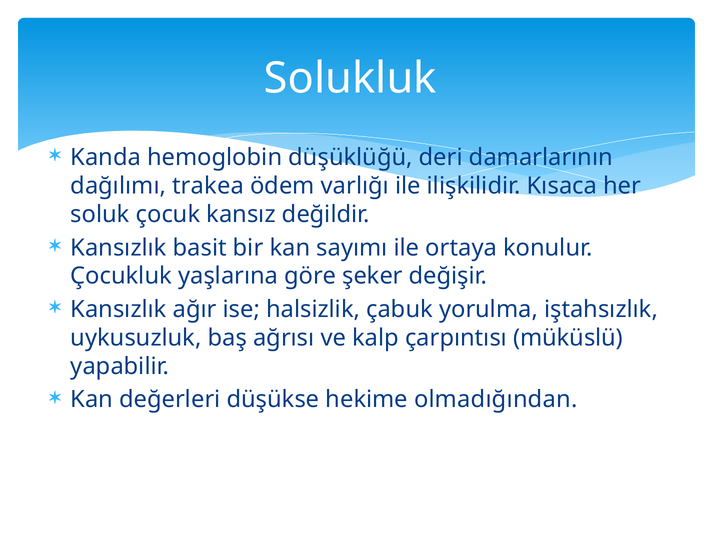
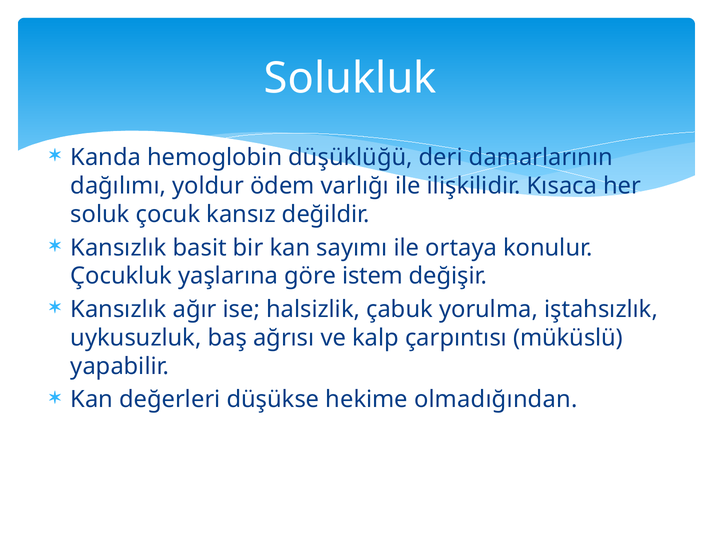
trakea: trakea -> yoldur
şeker: şeker -> istem
